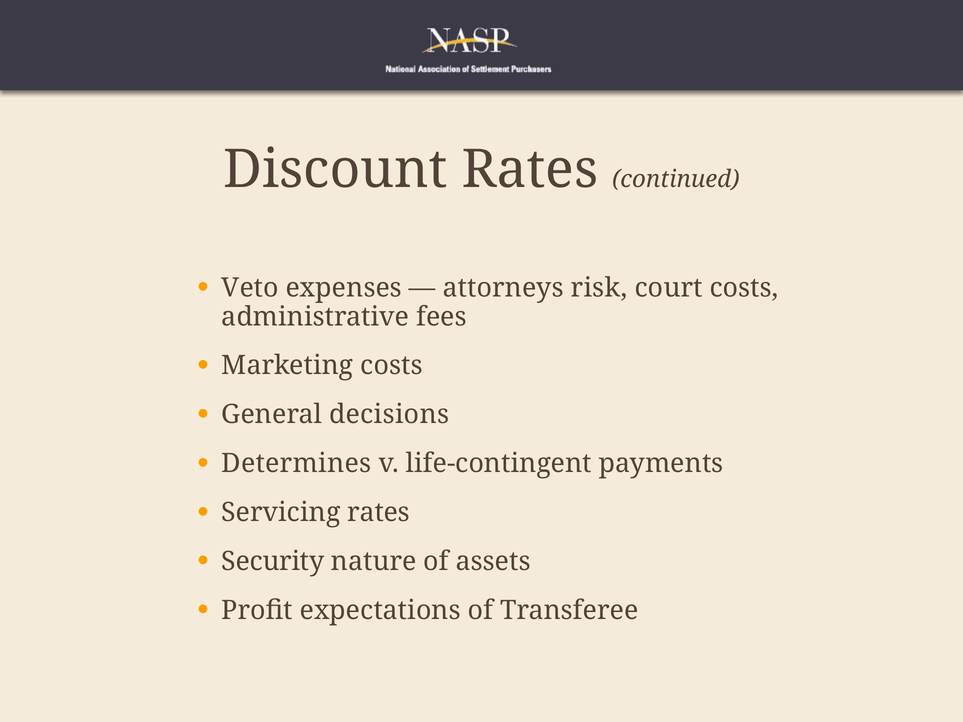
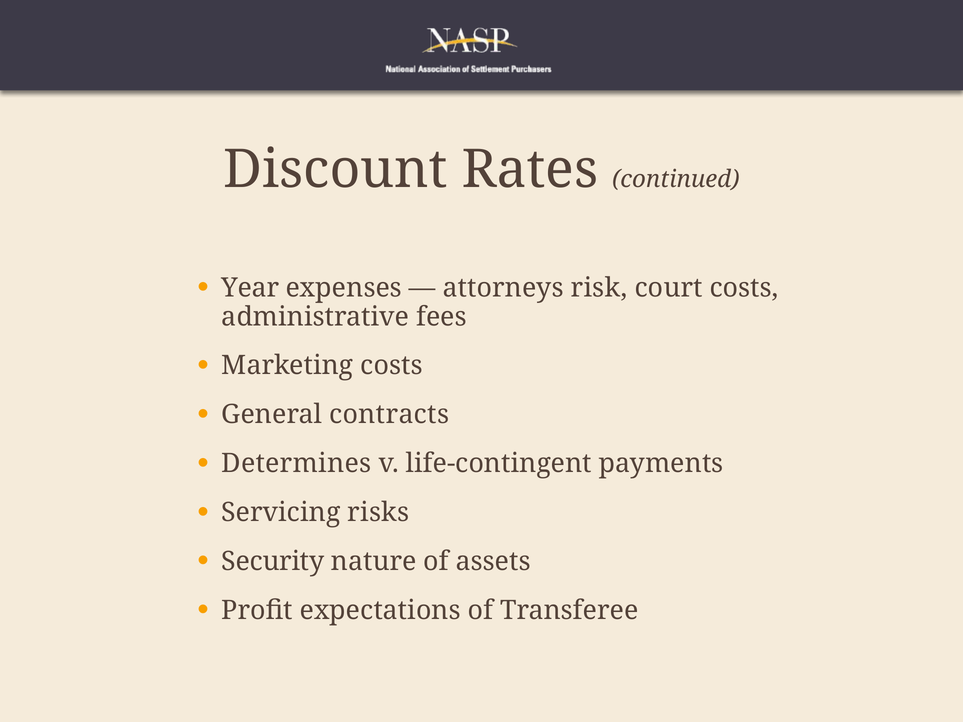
Veto: Veto -> Year
decisions: decisions -> contracts
Servicing rates: rates -> risks
